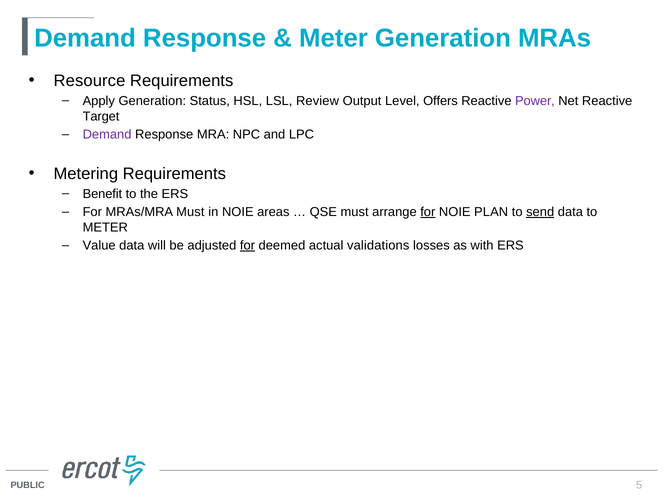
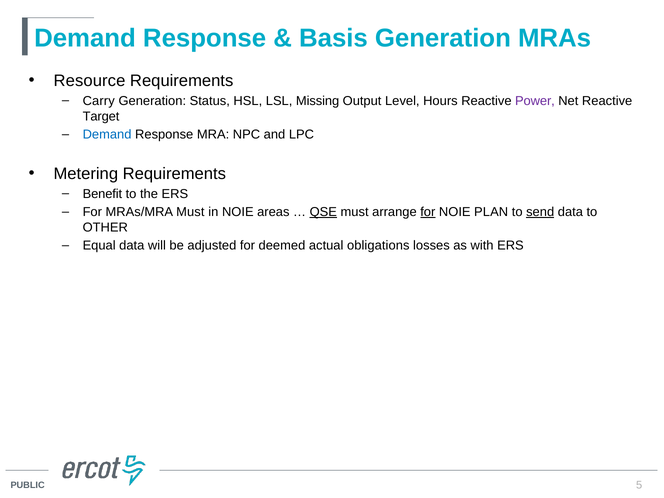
Meter at (333, 38): Meter -> Basis
Apply: Apply -> Carry
Review: Review -> Missing
Offers: Offers -> Hours
Demand at (107, 134) colour: purple -> blue
QSE underline: none -> present
METER at (105, 227): METER -> OTHER
Value: Value -> Equal
for at (247, 246) underline: present -> none
validations: validations -> obligations
